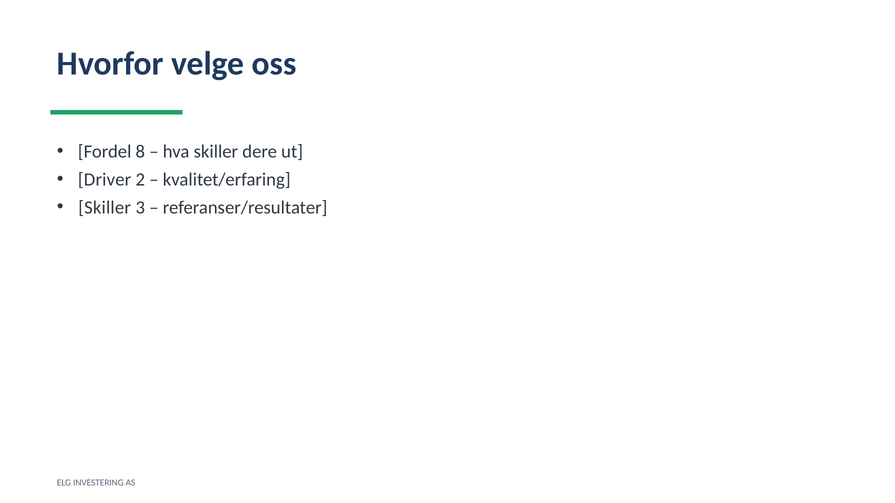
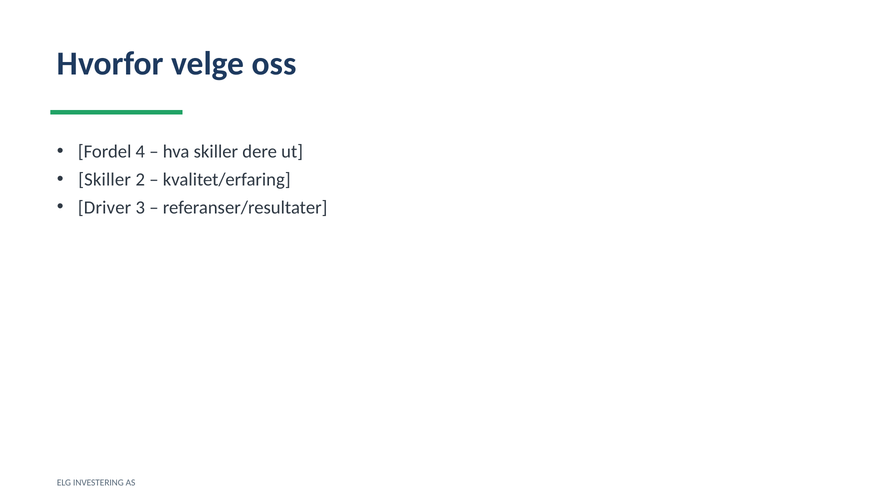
8: 8 -> 4
Driver at (105, 180): Driver -> Skiller
Skiller at (105, 208): Skiller -> Driver
